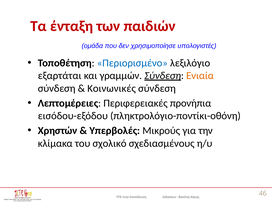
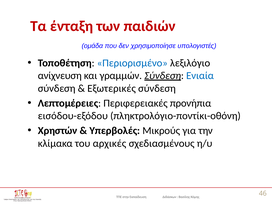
εξαρτάται: εξαρτάται -> ανίχνευση
Ενιαία colour: orange -> blue
Κοινωνικές: Κοινωνικές -> Εξωτερικές
σχολικό: σχολικό -> αρχικές
